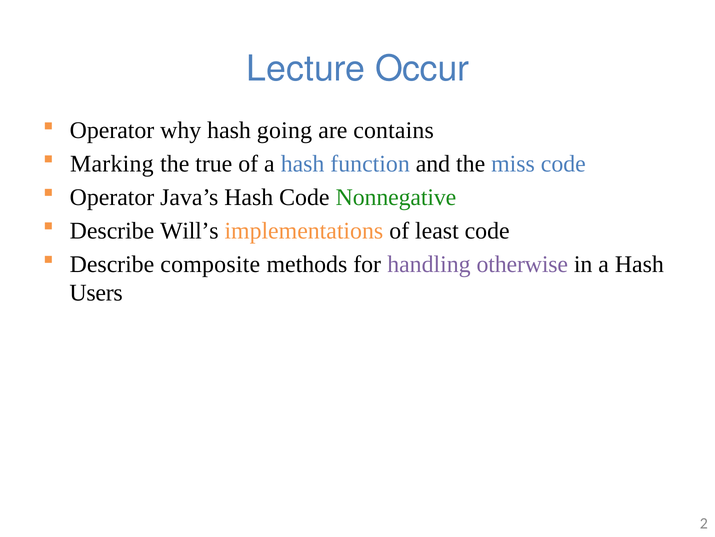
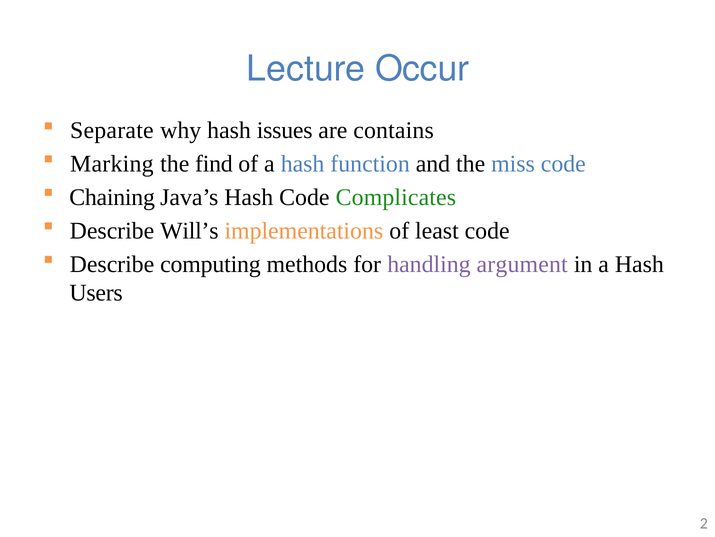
Operator at (112, 130): Operator -> Separate
going: going -> issues
true: true -> find
Operator at (112, 197): Operator -> Chaining
Nonnegative: Nonnegative -> Complicates
composite: composite -> computing
otherwise: otherwise -> argument
